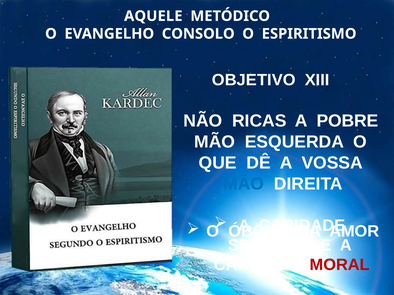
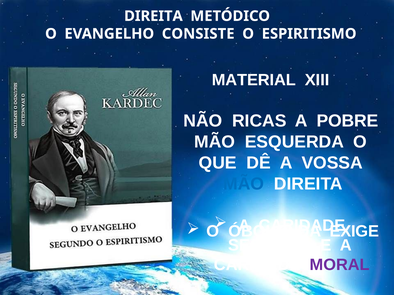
AQUELE at (153, 16): AQUELE -> DIREITA
CONSOLO: CONSOLO -> CONSISTE
OBJETIVO: OBJETIVO -> MATERIAL
AMOR: AMOR -> EXIGE
MORAL colour: red -> purple
